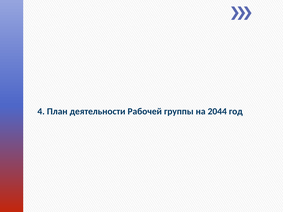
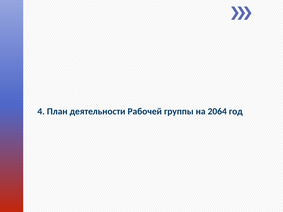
2044: 2044 -> 2064
